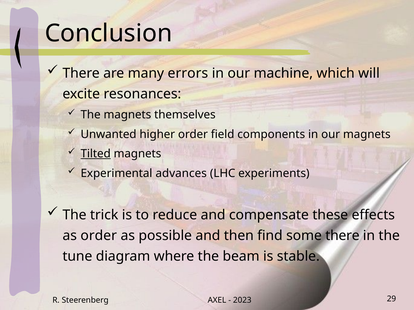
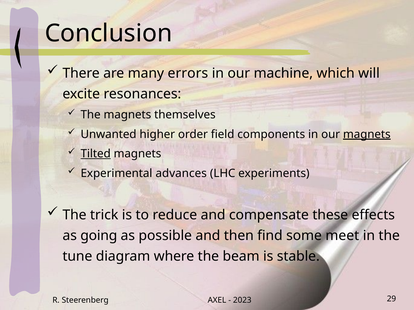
magnets at (367, 134) underline: none -> present
as order: order -> going
some there: there -> meet
